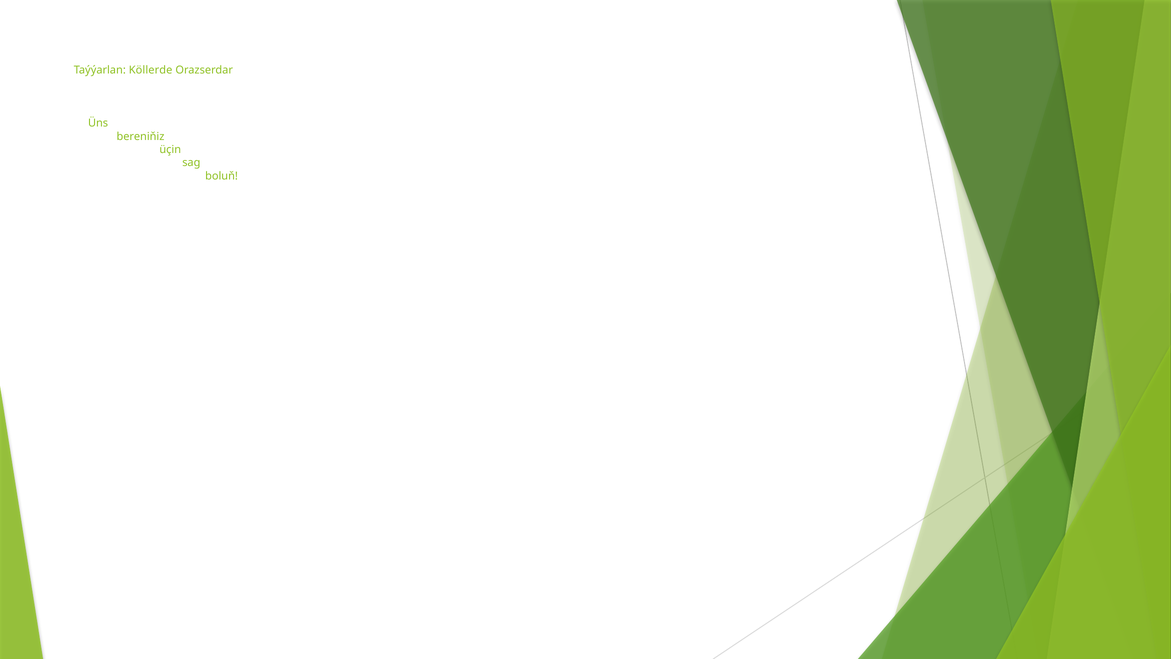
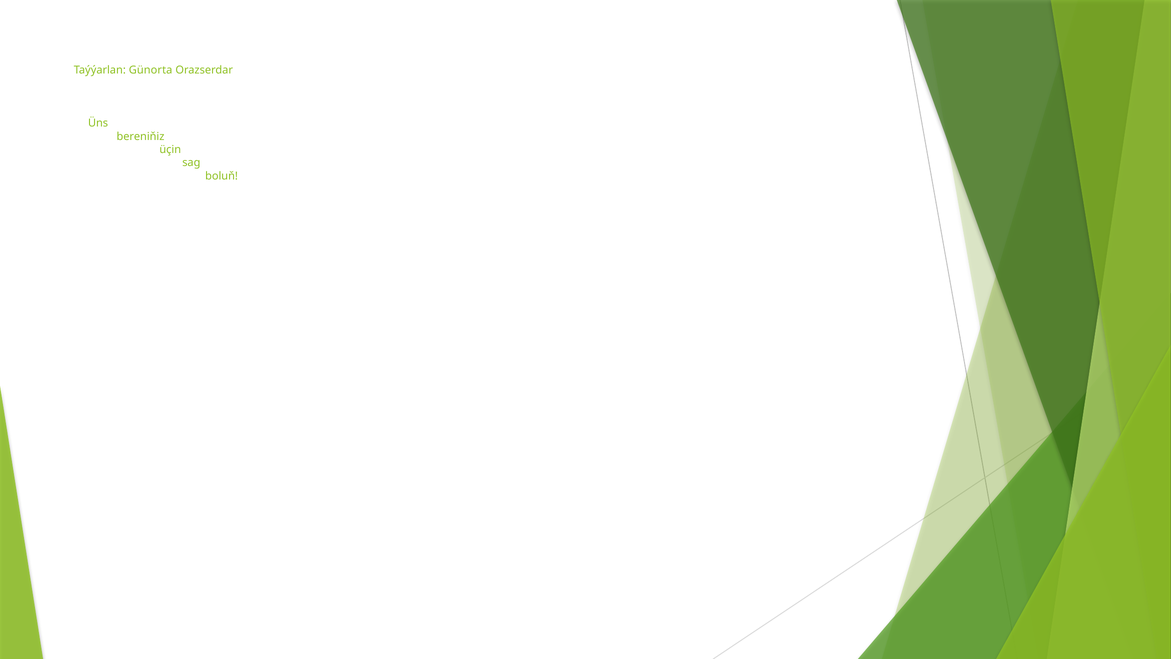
Köllerde: Köllerde -> Günorta
